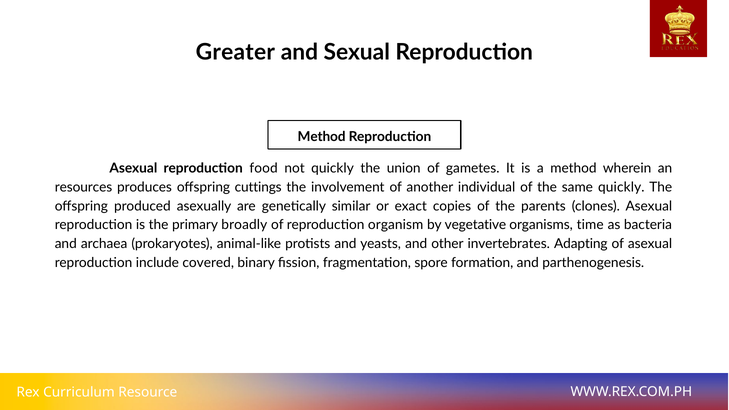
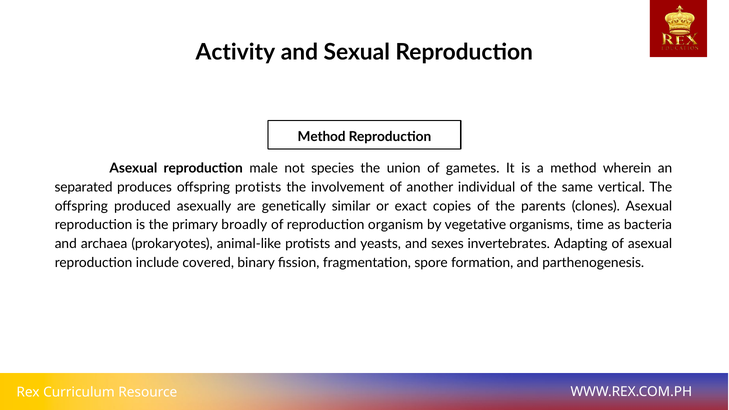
Greater: Greater -> Activity
food: food -> male
not quickly: quickly -> species
resources: resources -> separated
offspring cuttings: cuttings -> protists
same quickly: quickly -> vertical
other: other -> sexes
